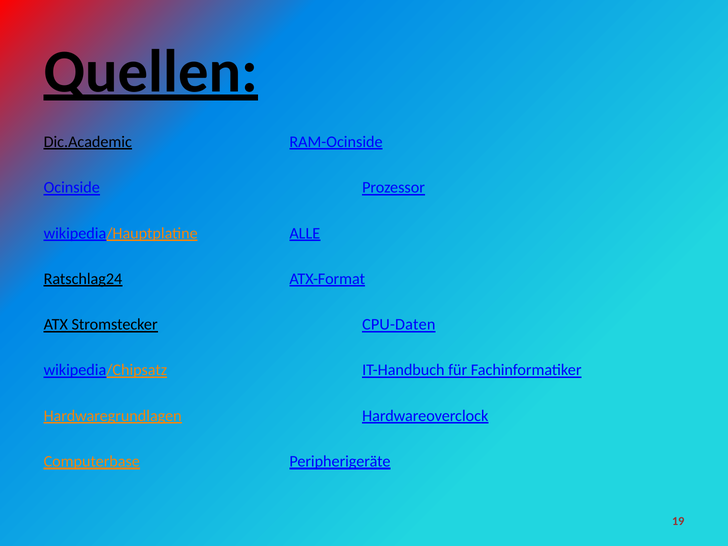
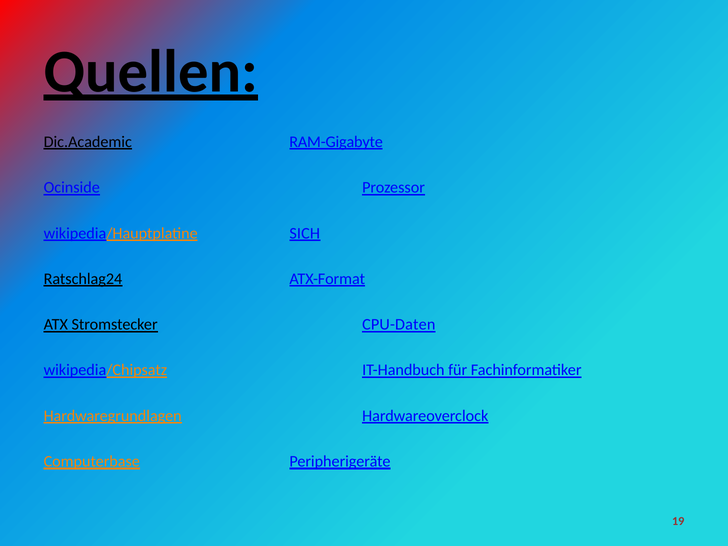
RAM-Ocinside: RAM-Ocinside -> RAM-Gigabyte
ALLE: ALLE -> SICH
